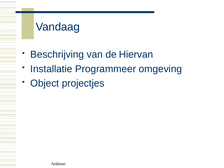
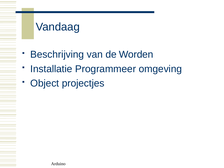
Hiervan: Hiervan -> Worden
